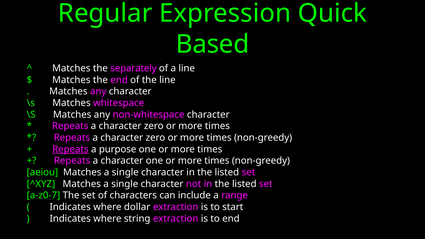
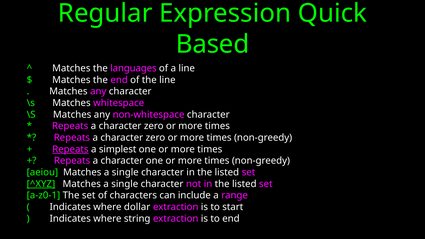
separately: separately -> languages
purpose: purpose -> simplest
^XYZ underline: none -> present
a-z0-7: a-z0-7 -> a-z0-1
